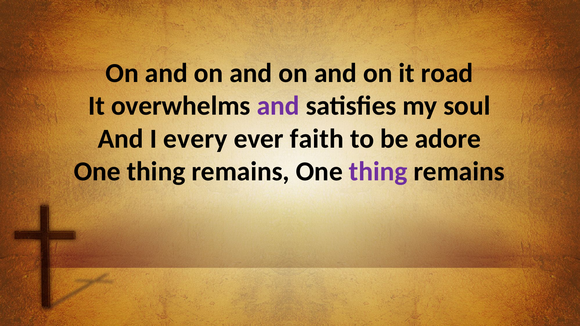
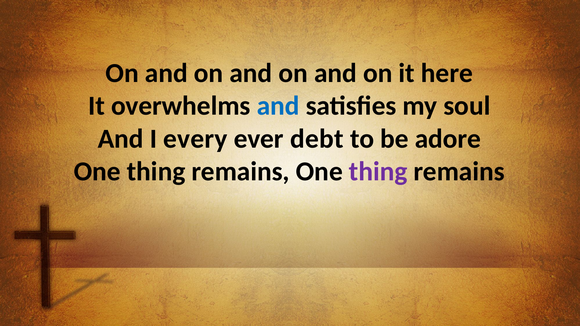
road: road -> here
and at (278, 106) colour: purple -> blue
faith: faith -> debt
